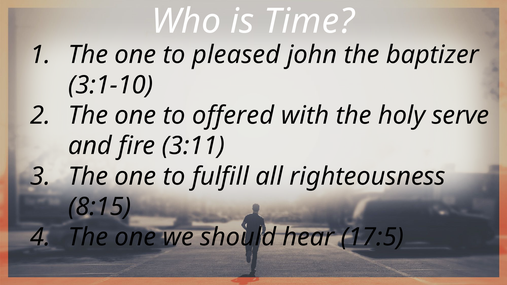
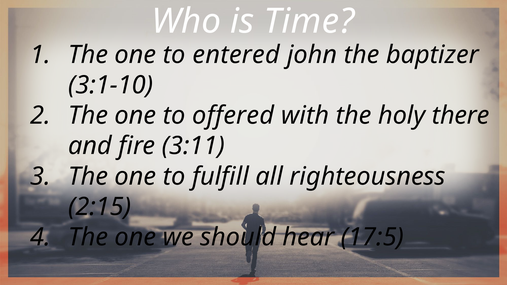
pleased: pleased -> entered
serve: serve -> there
8:15: 8:15 -> 2:15
